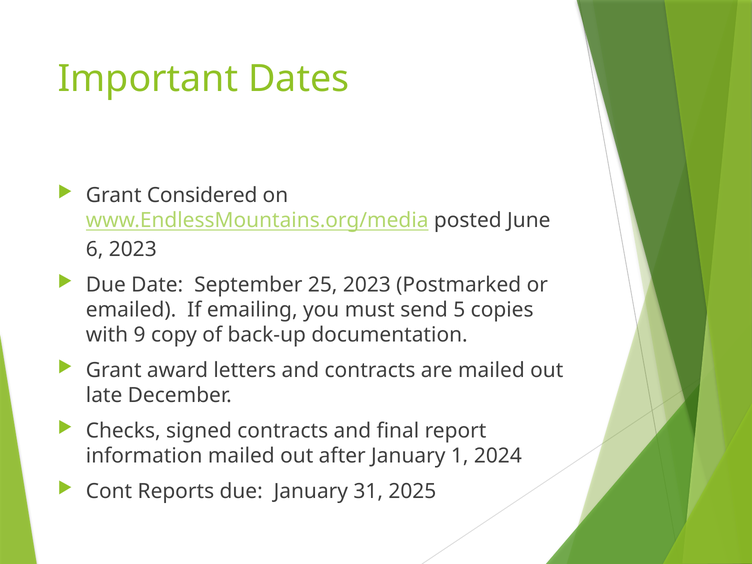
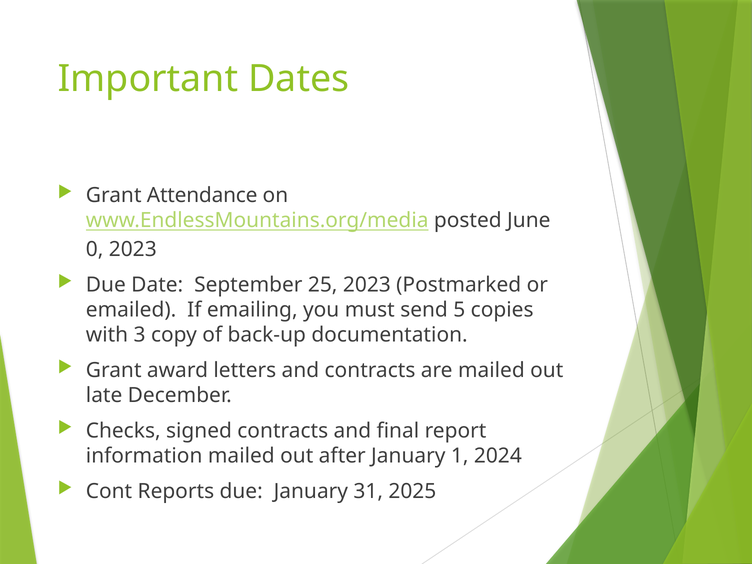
Considered: Considered -> Attendance
6: 6 -> 0
9: 9 -> 3
